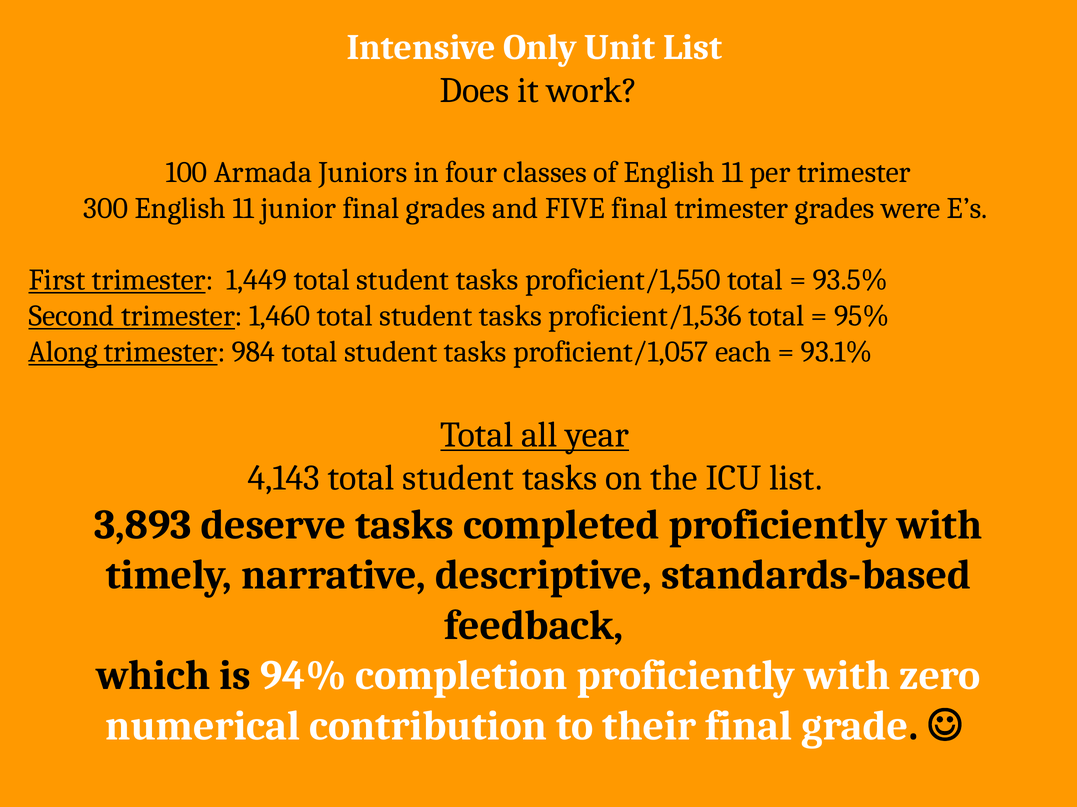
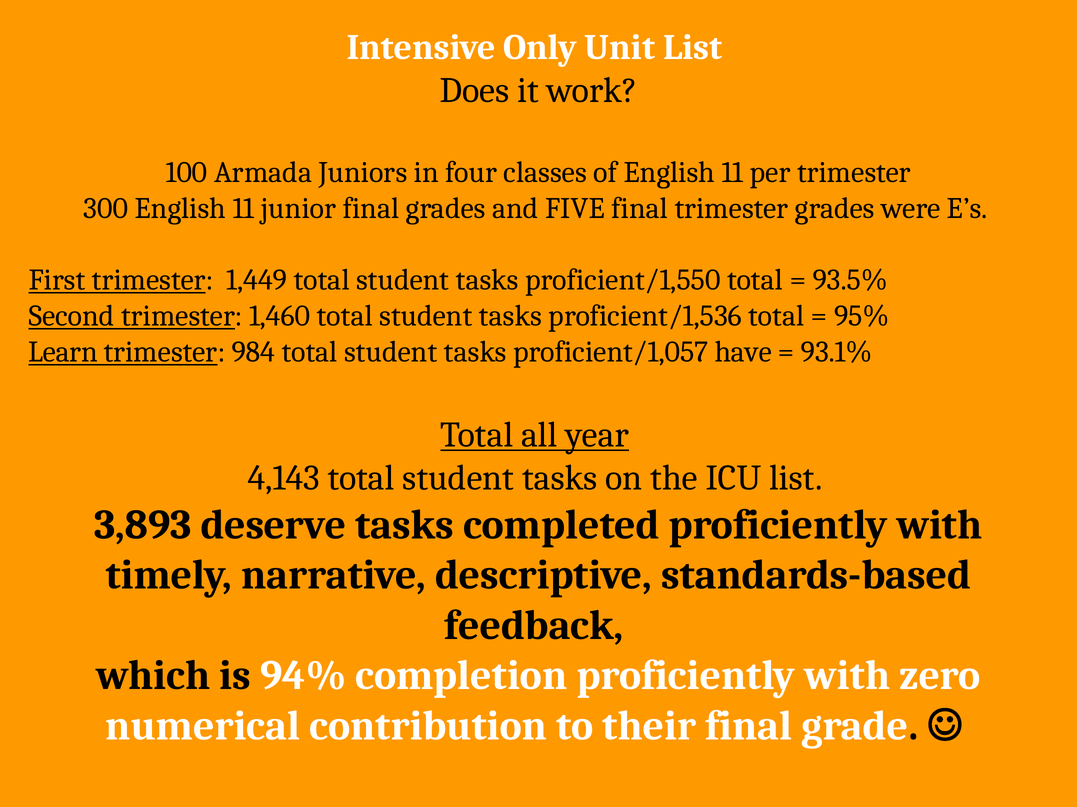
Along: Along -> Learn
each: each -> have
